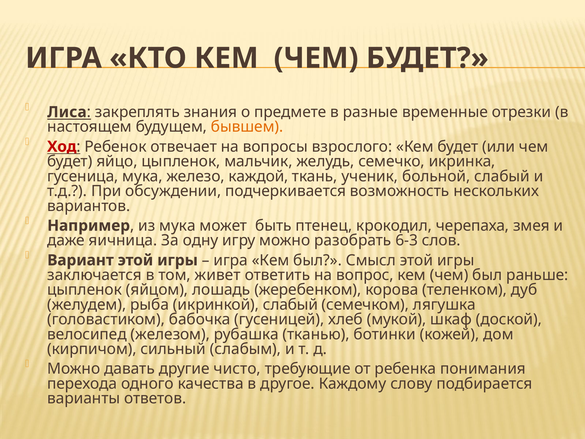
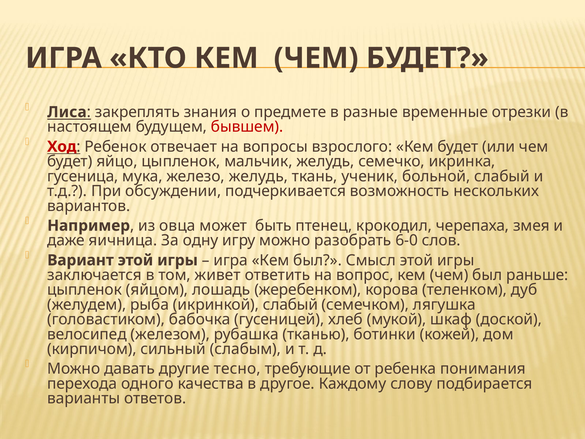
бывшем colour: orange -> red
железо каждой: каждой -> желудь
из мука: мука -> овца
6-3: 6-3 -> 6-0
чисто: чисто -> тесно
